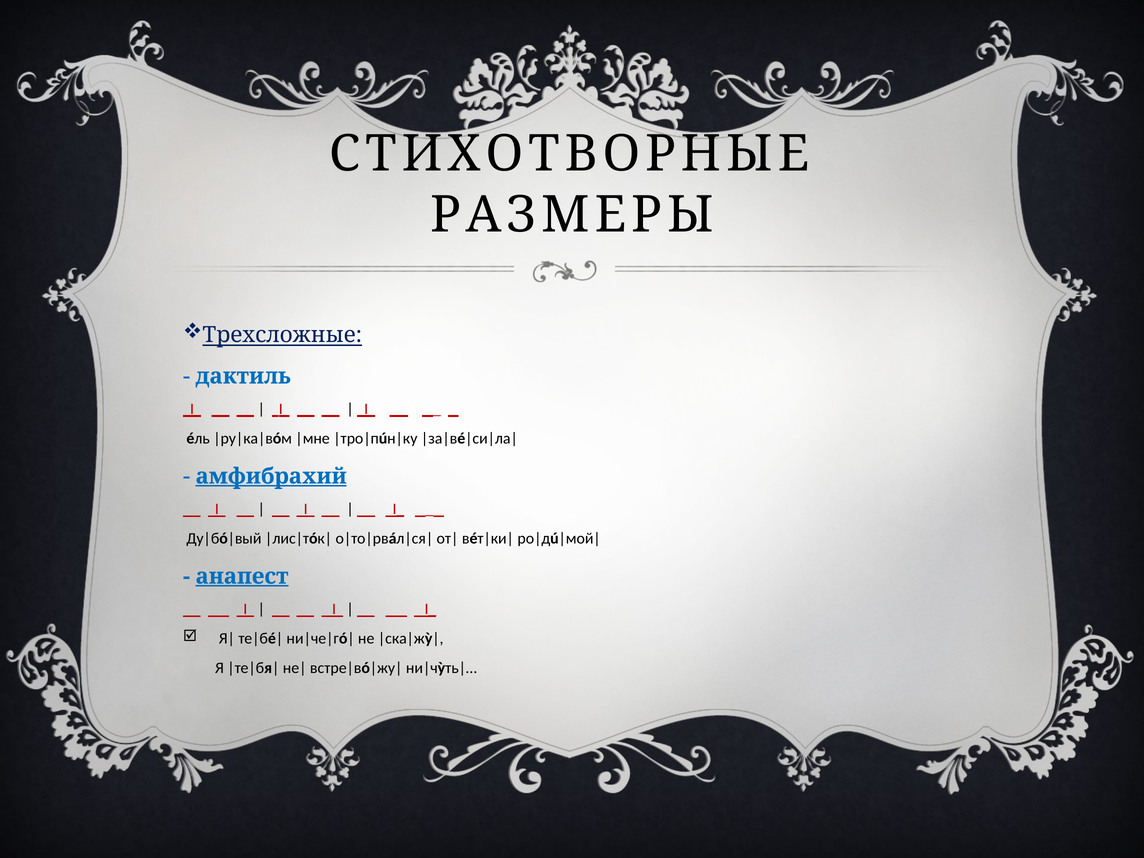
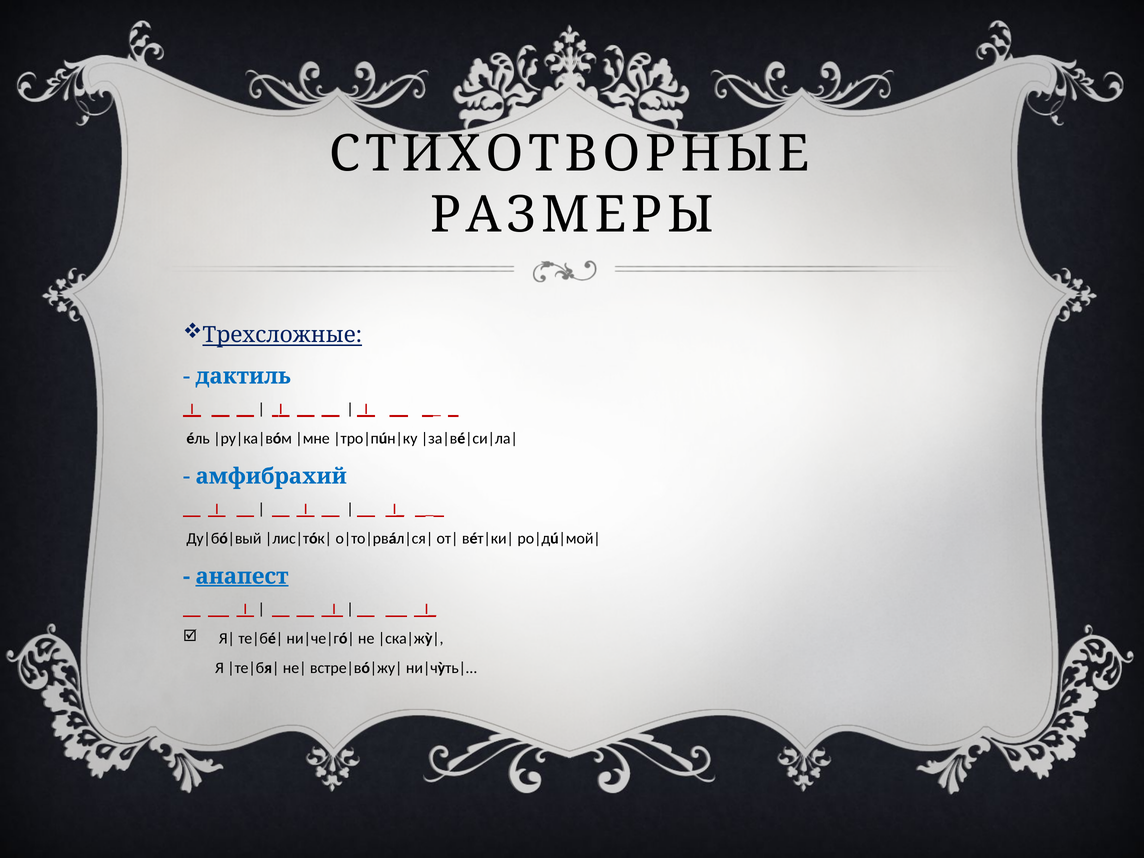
амфибрахий underline: present -> none
